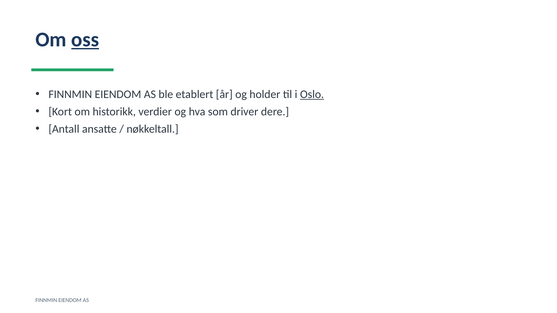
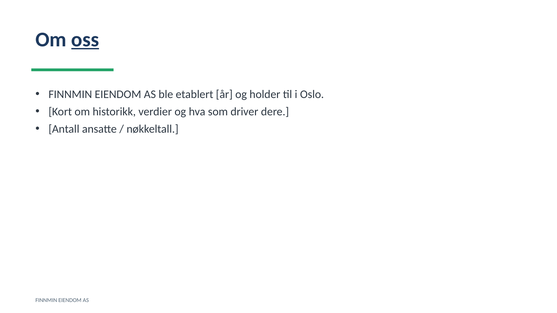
Oslo underline: present -> none
